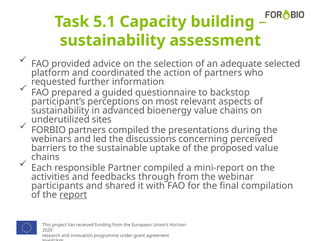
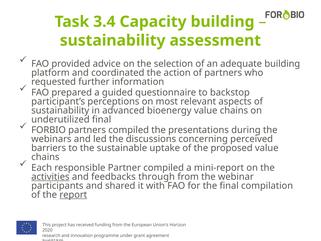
5.1: 5.1 -> 3.4
adequate selected: selected -> building
underutilized sites: sites -> final
activities underline: none -> present
